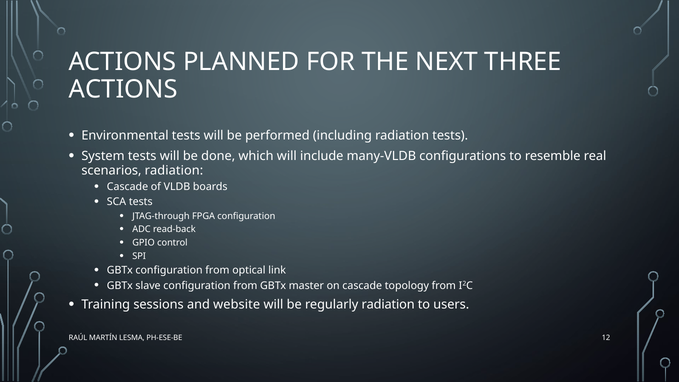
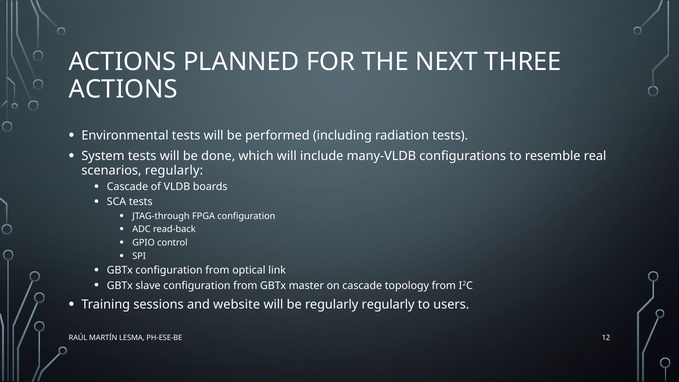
scenarios radiation: radiation -> regularly
regularly radiation: radiation -> regularly
